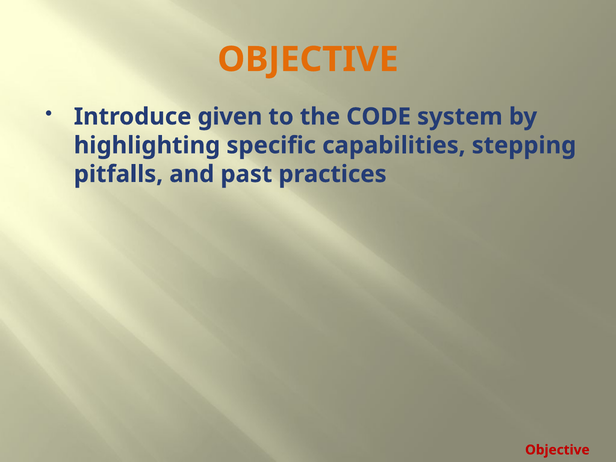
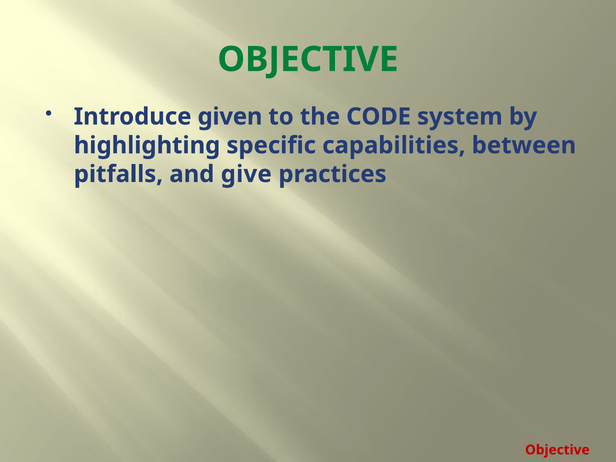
OBJECTIVE at (308, 59) colour: orange -> green
stepping: stepping -> between
past: past -> give
